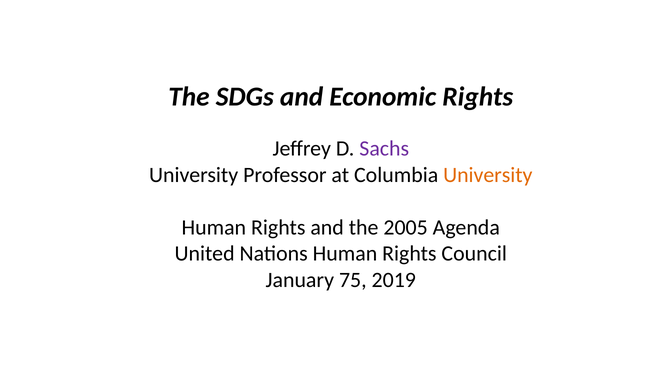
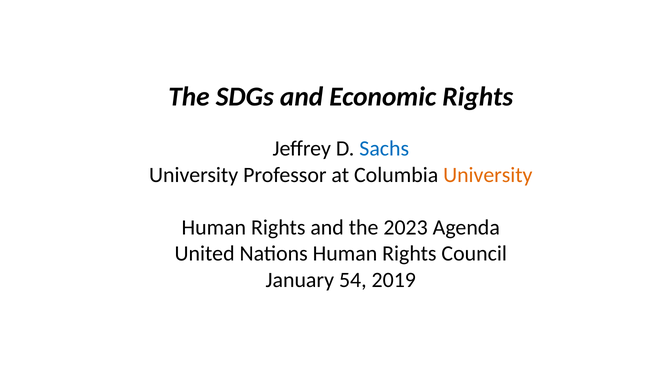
Sachs colour: purple -> blue
2005: 2005 -> 2023
75: 75 -> 54
